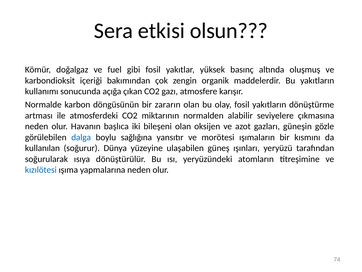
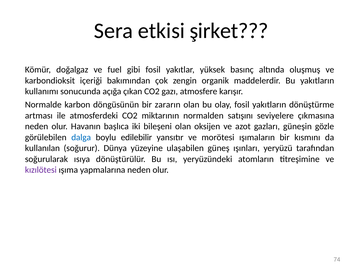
olsun: olsun -> şirket
alabilir: alabilir -> satışını
sağlığına: sağlığına -> edilebilir
kızılötesi colour: blue -> purple
